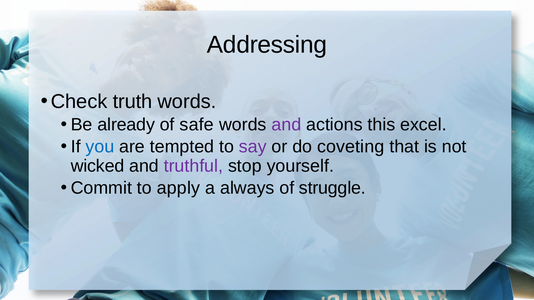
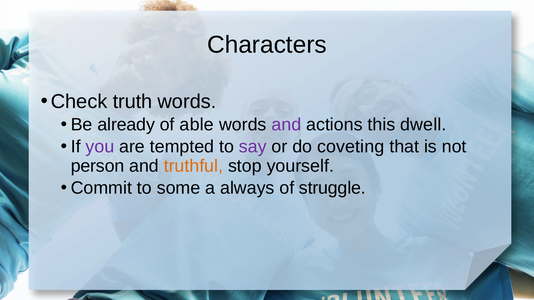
Addressing: Addressing -> Characters
safe: safe -> able
excel: excel -> dwell
you colour: blue -> purple
wicked: wicked -> person
truthful colour: purple -> orange
apply: apply -> some
